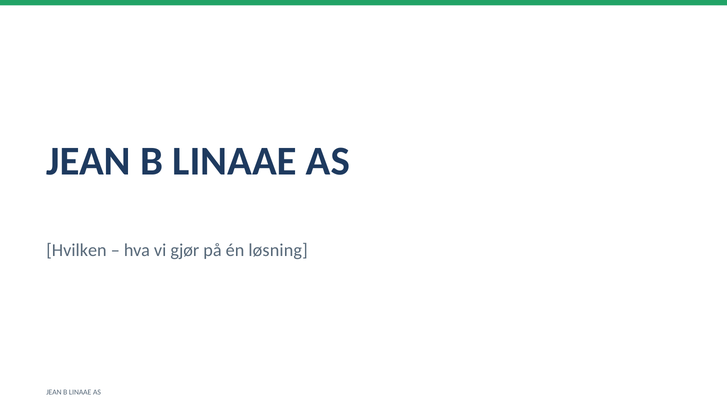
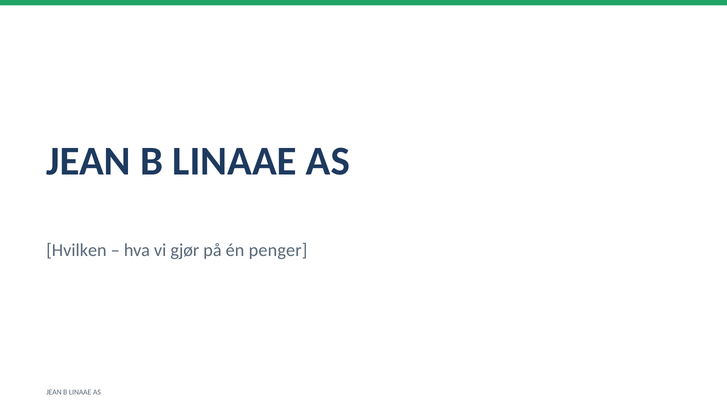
løsning: løsning -> penger
